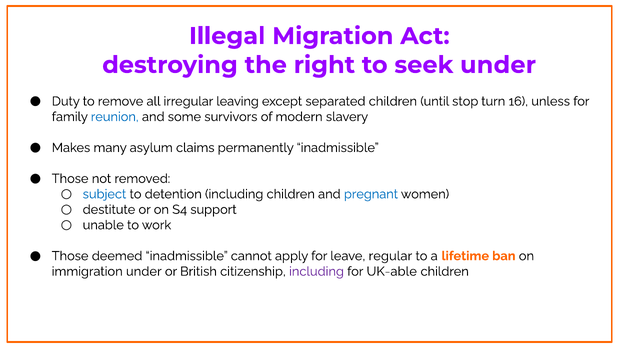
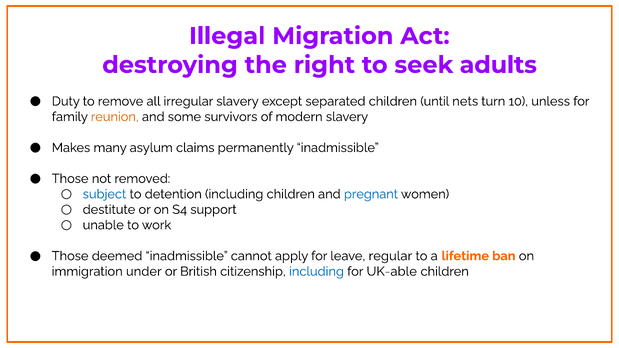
seek under: under -> adults
irregular leaving: leaving -> slavery
stop: stop -> nets
16: 16 -> 10
reunion colour: blue -> orange
including at (316, 272) colour: purple -> blue
